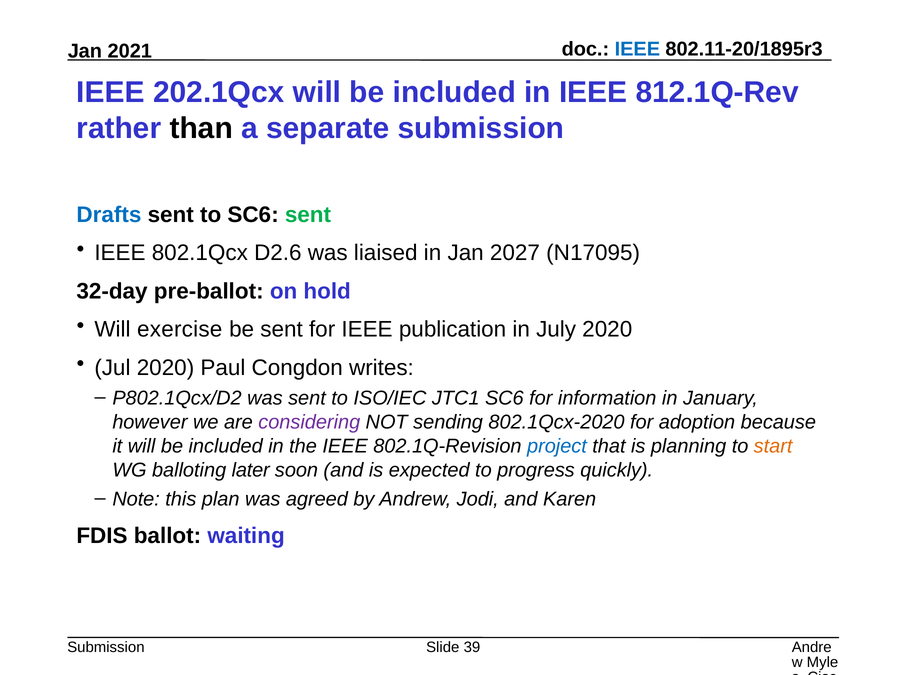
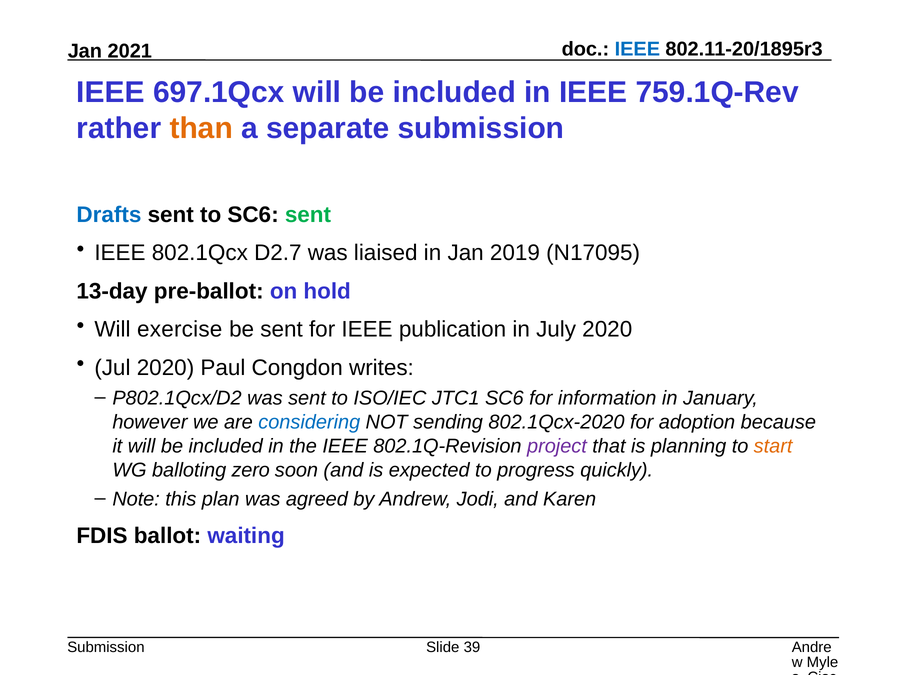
202.1Qcx: 202.1Qcx -> 697.1Qcx
812.1Q-Rev: 812.1Q-Rev -> 759.1Q-Rev
than colour: black -> orange
D2.6: D2.6 -> D2.7
2027: 2027 -> 2019
32-day: 32-day -> 13-day
considering colour: purple -> blue
project colour: blue -> purple
later: later -> zero
